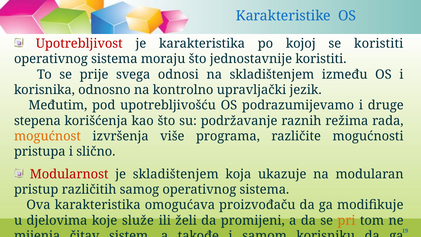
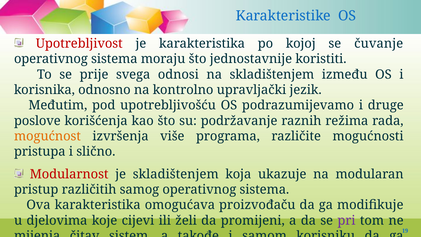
se koristiti: koristiti -> čuvanje
stepena: stepena -> poslove
služe: služe -> cijevi
pri colour: orange -> purple
